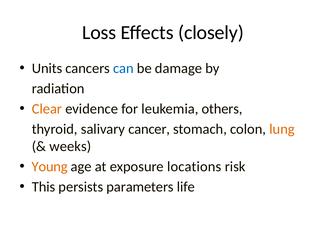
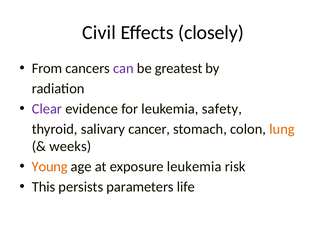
Loss: Loss -> Civil
Units: Units -> From
can colour: blue -> purple
damage: damage -> greatest
Clear colour: orange -> purple
others: others -> safety
exposure locations: locations -> leukemia
